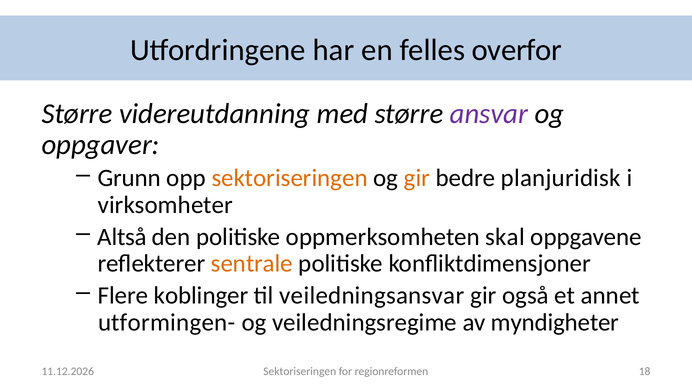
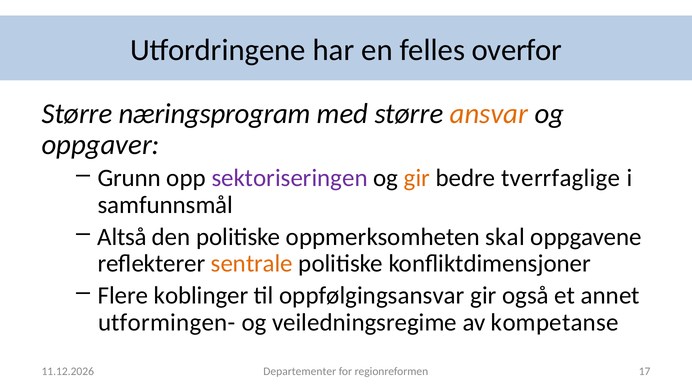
videreutdanning: videreutdanning -> næringsprogram
ansvar colour: purple -> orange
sektoriseringen at (290, 178) colour: orange -> purple
planjuridisk: planjuridisk -> tverrfaglige
virksomheter: virksomheter -> samfunnsmål
veiledningsansvar: veiledningsansvar -> oppfølgingsansvar
myndigheter: myndigheter -> kompetanse
Sektoriseringen at (300, 372): Sektoriseringen -> Departementer
18: 18 -> 17
